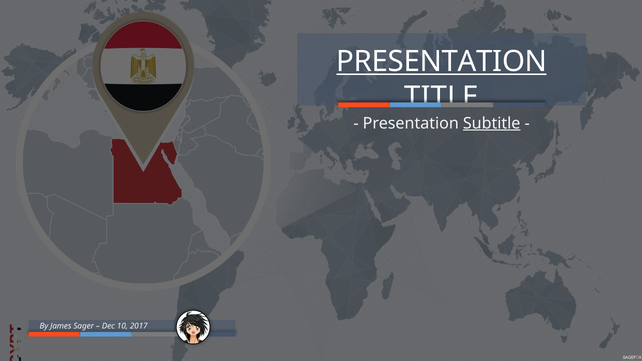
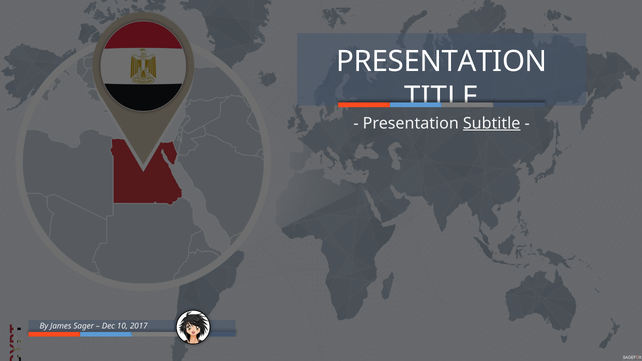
PRESENTATION at (442, 62) underline: present -> none
